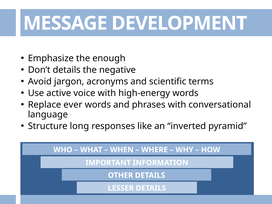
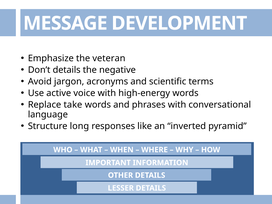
enough: enough -> veteran
ever: ever -> take
